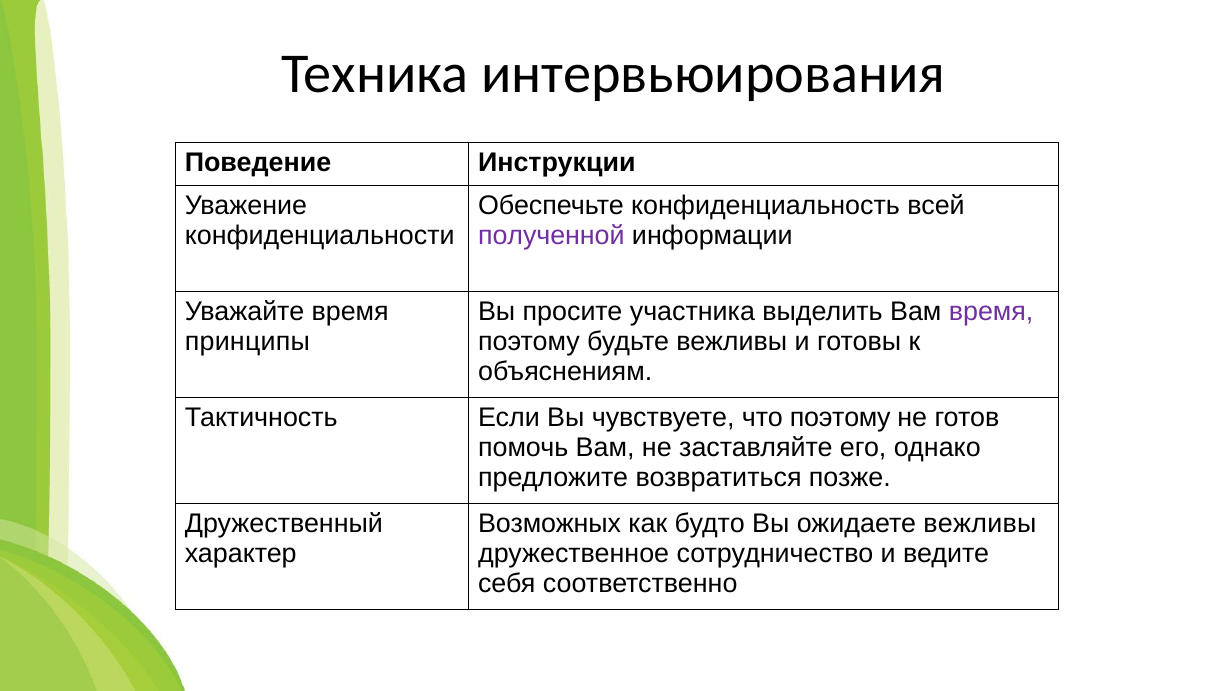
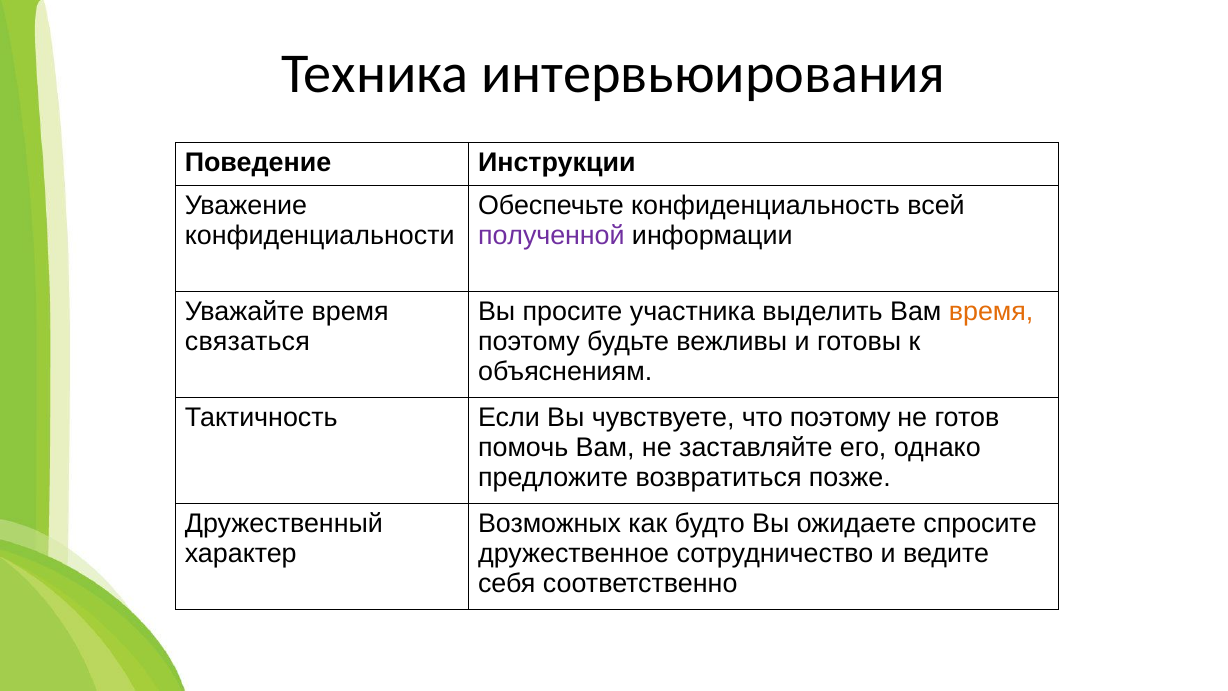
время at (991, 311) colour: purple -> orange
принципы: принципы -> связаться
ожидаете вежливы: вежливы -> спросите
